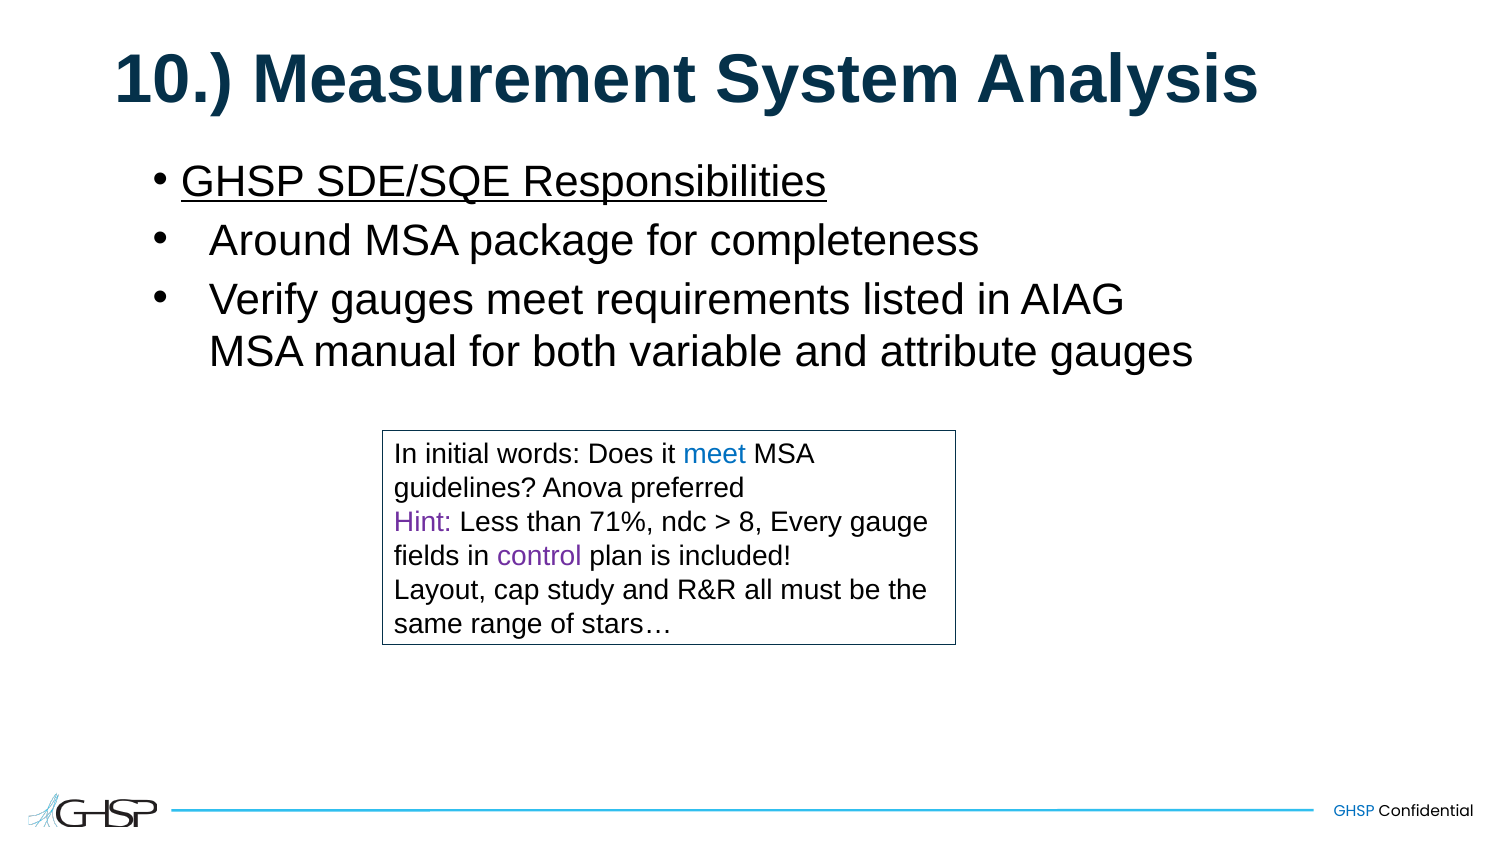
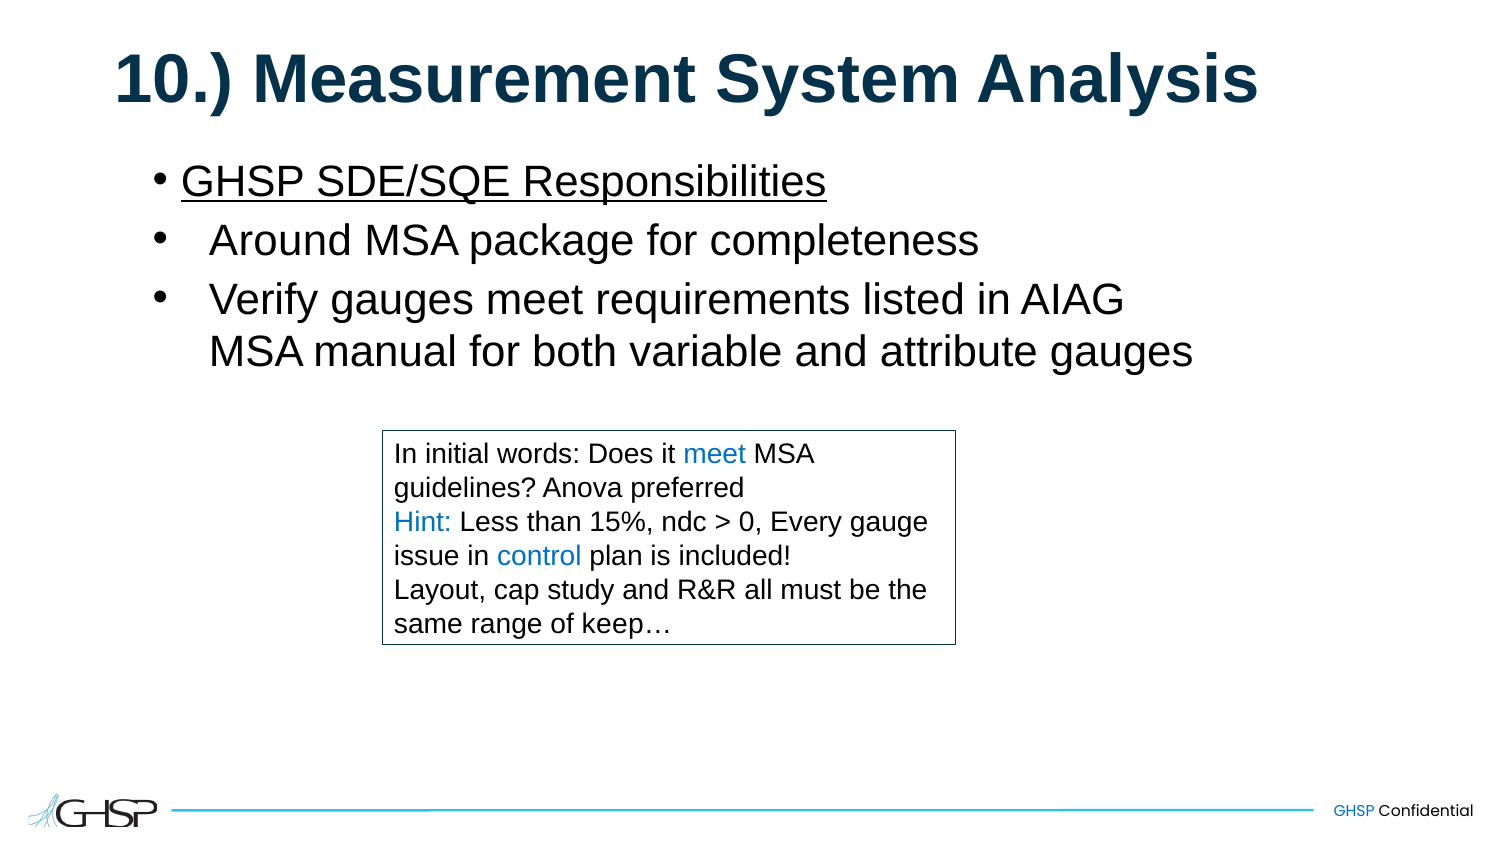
Hint colour: purple -> blue
71%: 71% -> 15%
8: 8 -> 0
fields: fields -> issue
control colour: purple -> blue
stars…: stars… -> keep…
